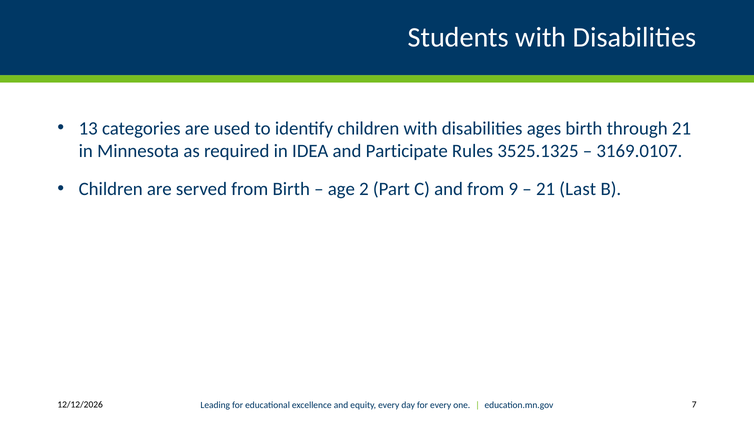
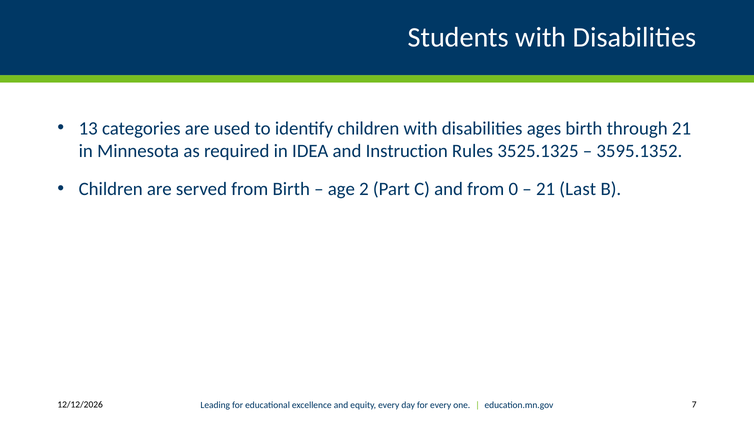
Participate: Participate -> Instruction
3169.0107: 3169.0107 -> 3595.1352
9: 9 -> 0
